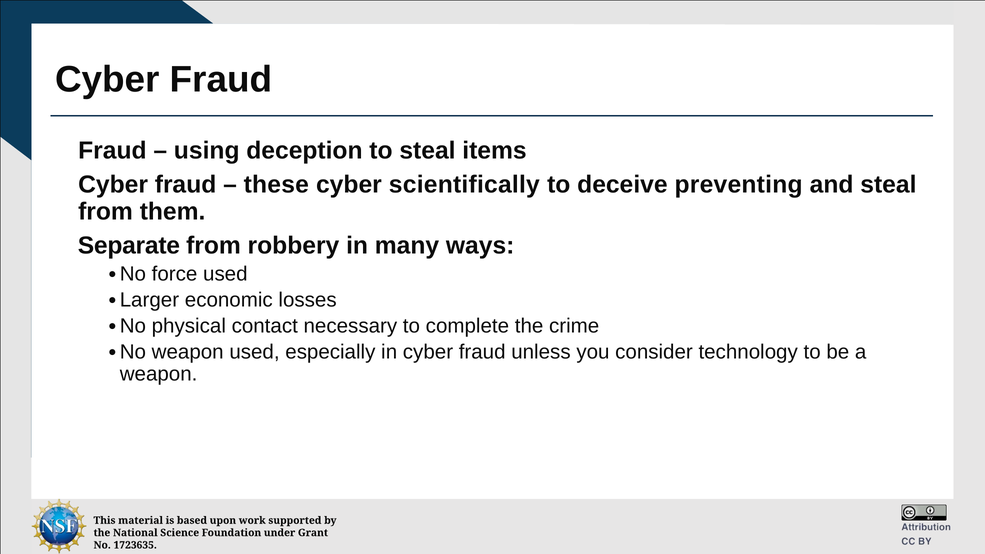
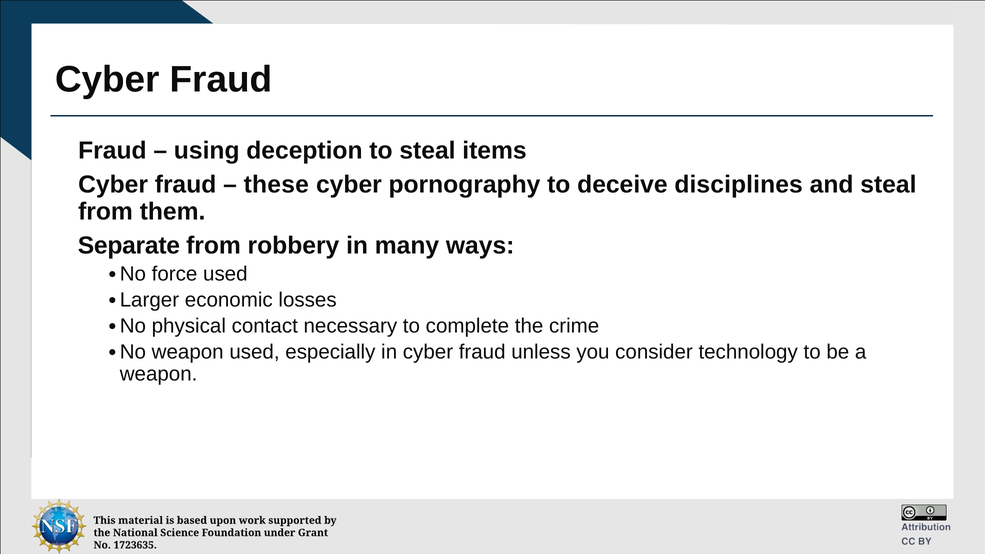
scientifically: scientifically -> pornography
preventing: preventing -> disciplines
